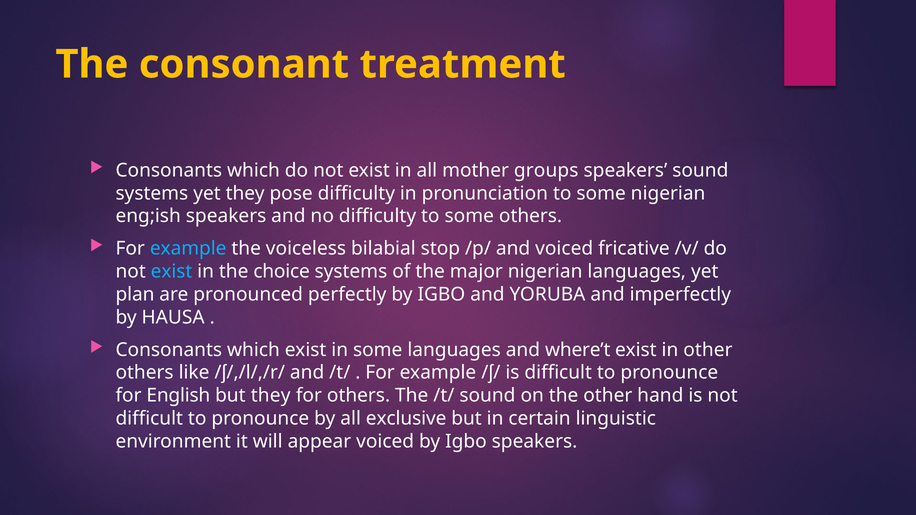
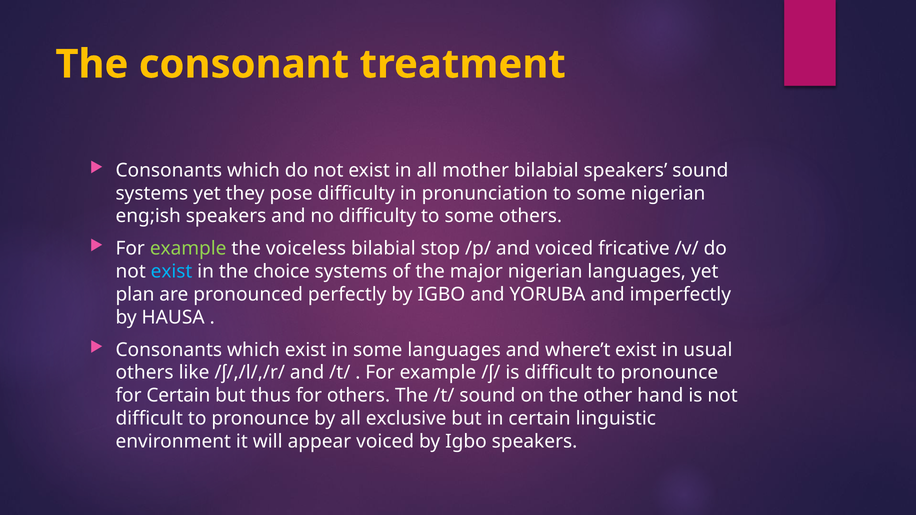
mother groups: groups -> bilabial
example at (188, 249) colour: light blue -> light green
in other: other -> usual
for English: English -> Certain
but they: they -> thus
